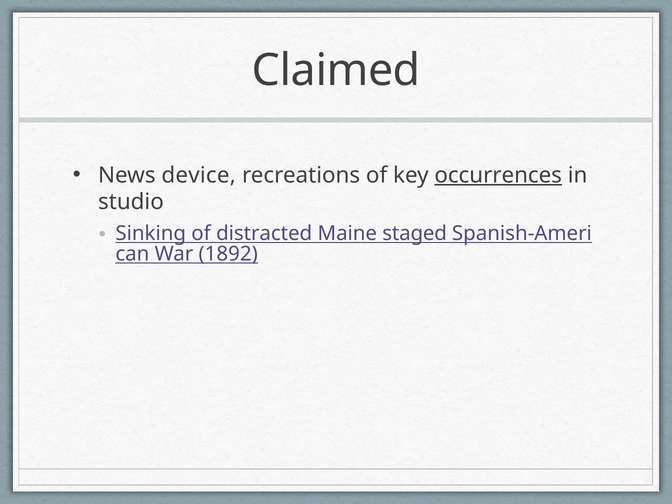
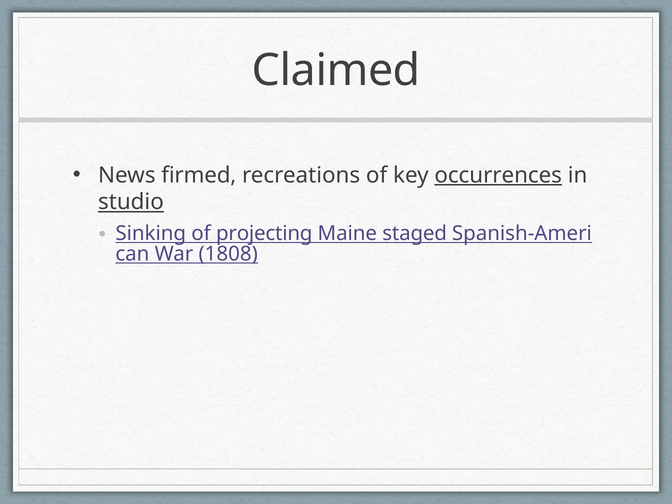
device: device -> firmed
studio underline: none -> present
distracted: distracted -> projecting
1892: 1892 -> 1808
